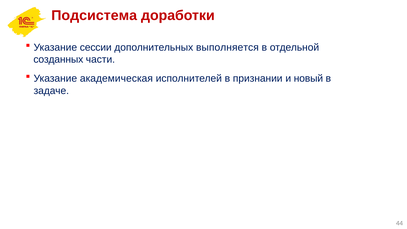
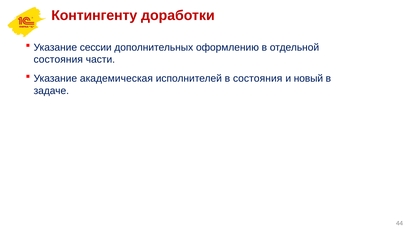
Подсистема: Подсистема -> Контингенту
выполняется: выполняется -> оформлению
созданных at (58, 60): созданных -> состояния
в признании: признании -> состояния
